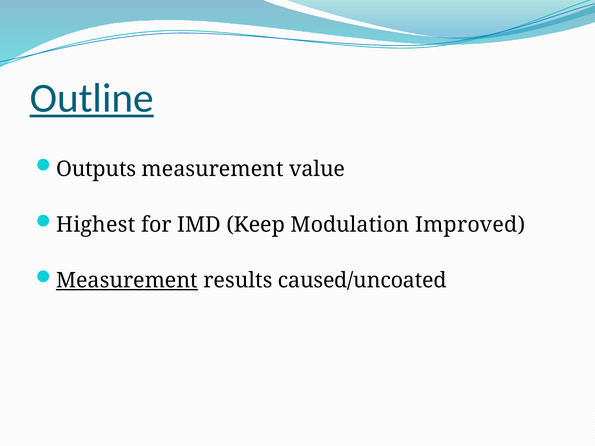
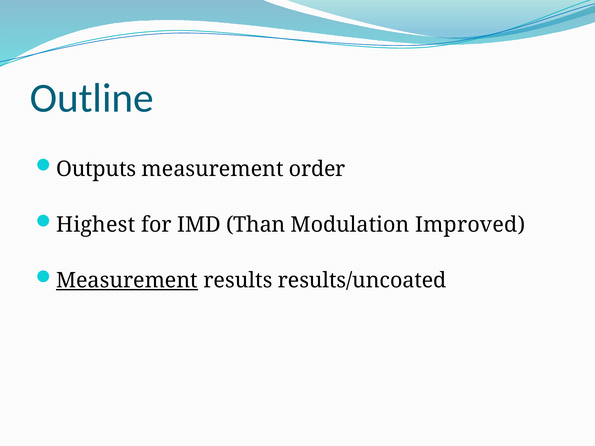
Outline underline: present -> none
value: value -> order
Keep: Keep -> Than
caused/uncoated: caused/uncoated -> results/uncoated
